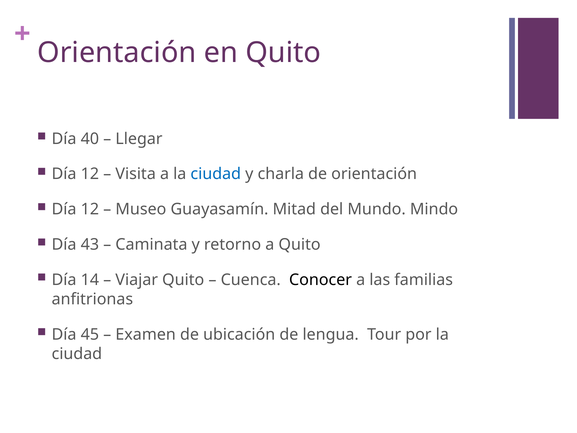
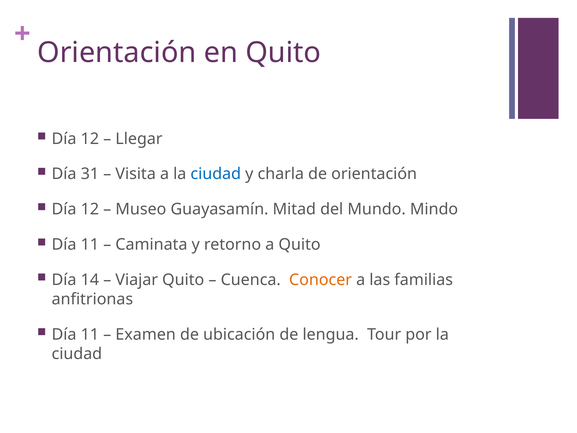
40 at (90, 139): 40 -> 12
12 at (90, 174): 12 -> 31
43 at (90, 244): 43 -> 11
Conocer colour: black -> orange
45 at (90, 334): 45 -> 11
